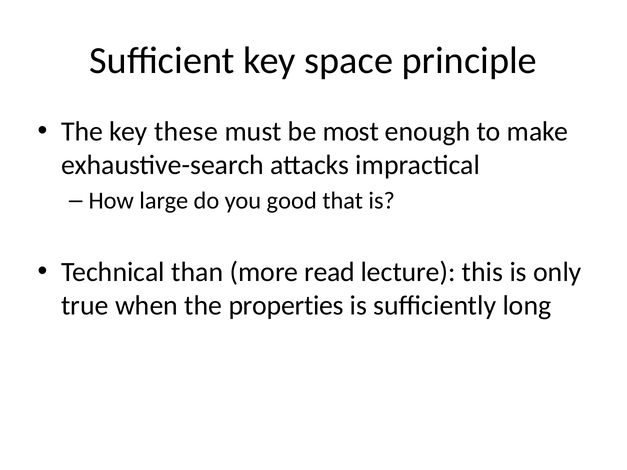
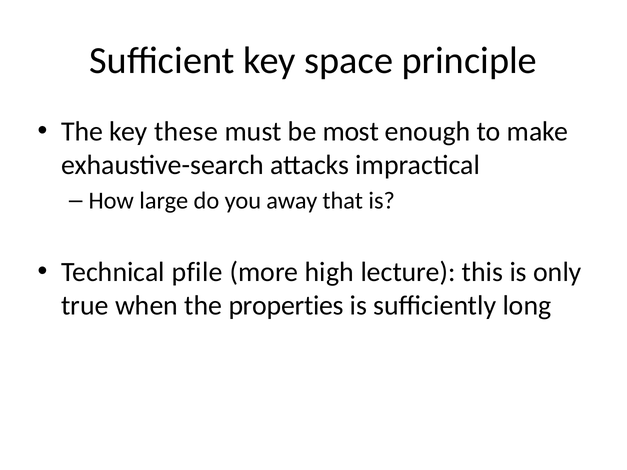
good: good -> away
than: than -> pfile
read: read -> high
